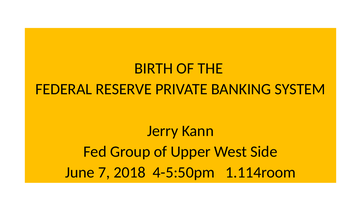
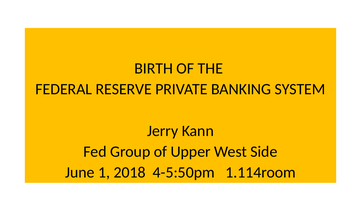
7: 7 -> 1
